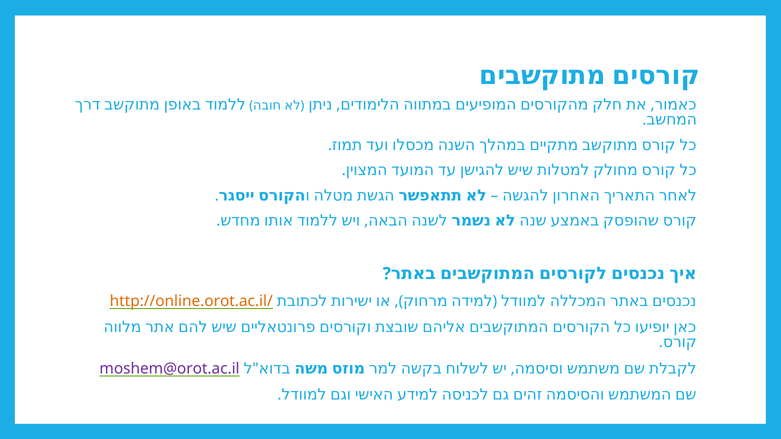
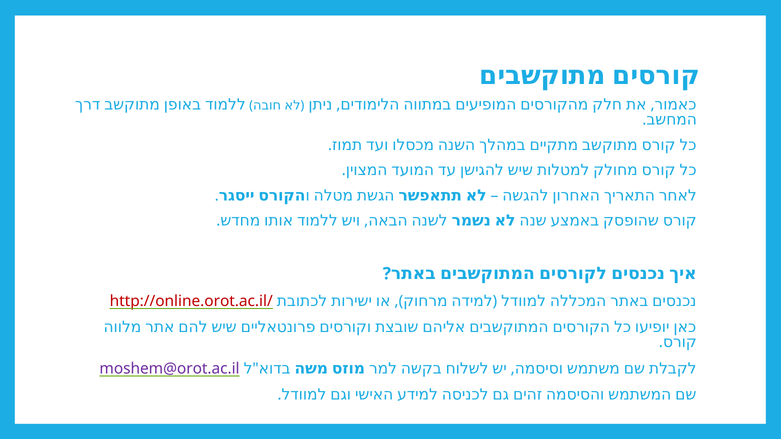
http://online.orot.ac.il/ colour: orange -> red
